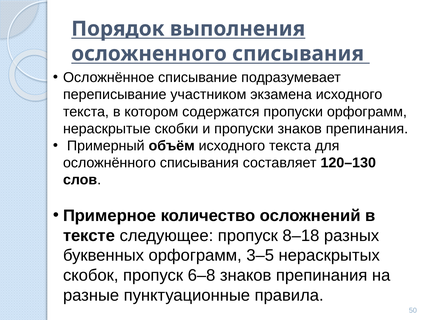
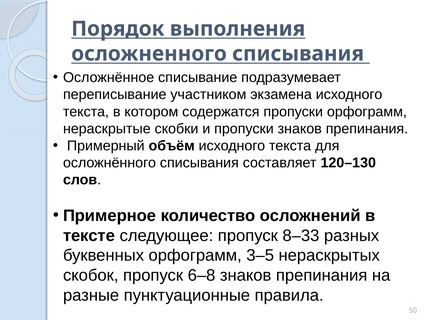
8–18: 8–18 -> 8–33
